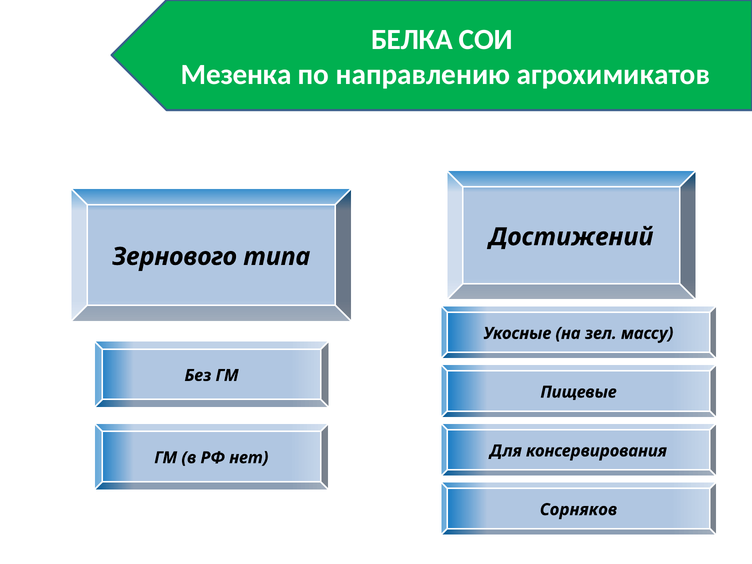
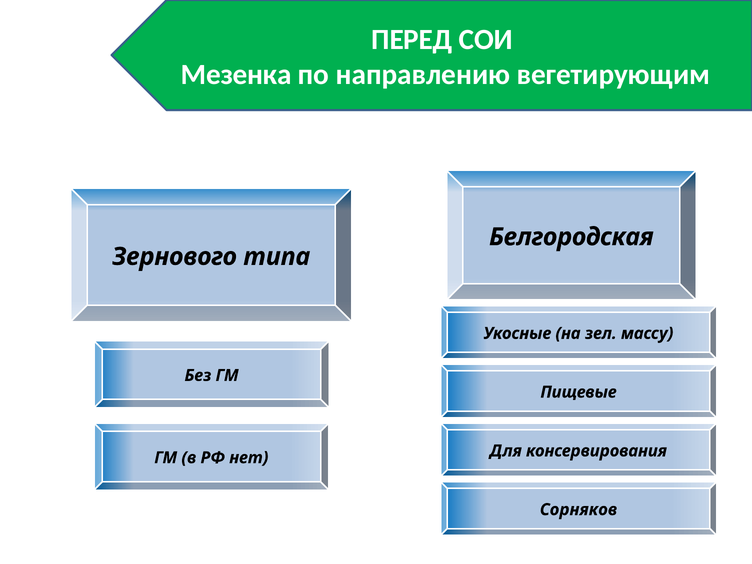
БЕЛКА: БЕЛКА -> ПЕРЕД
агрохимикатов: агрохимикатов -> вегетирующим
Достижений: Достижений -> Белгородская
